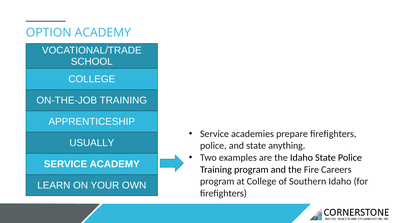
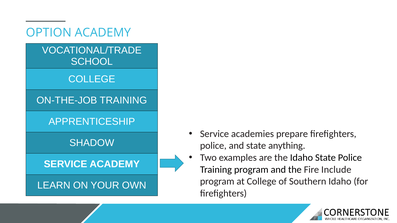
USUALLY: USUALLY -> SHADOW
Careers: Careers -> Include
